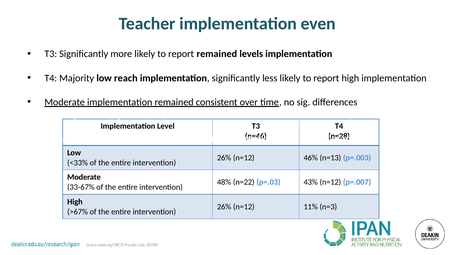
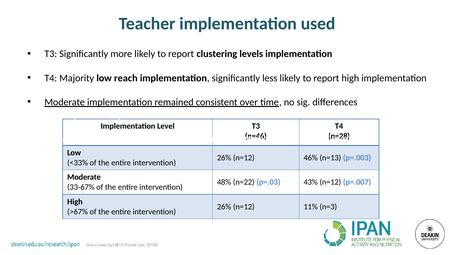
even: even -> used
report remained: remained -> clustering
